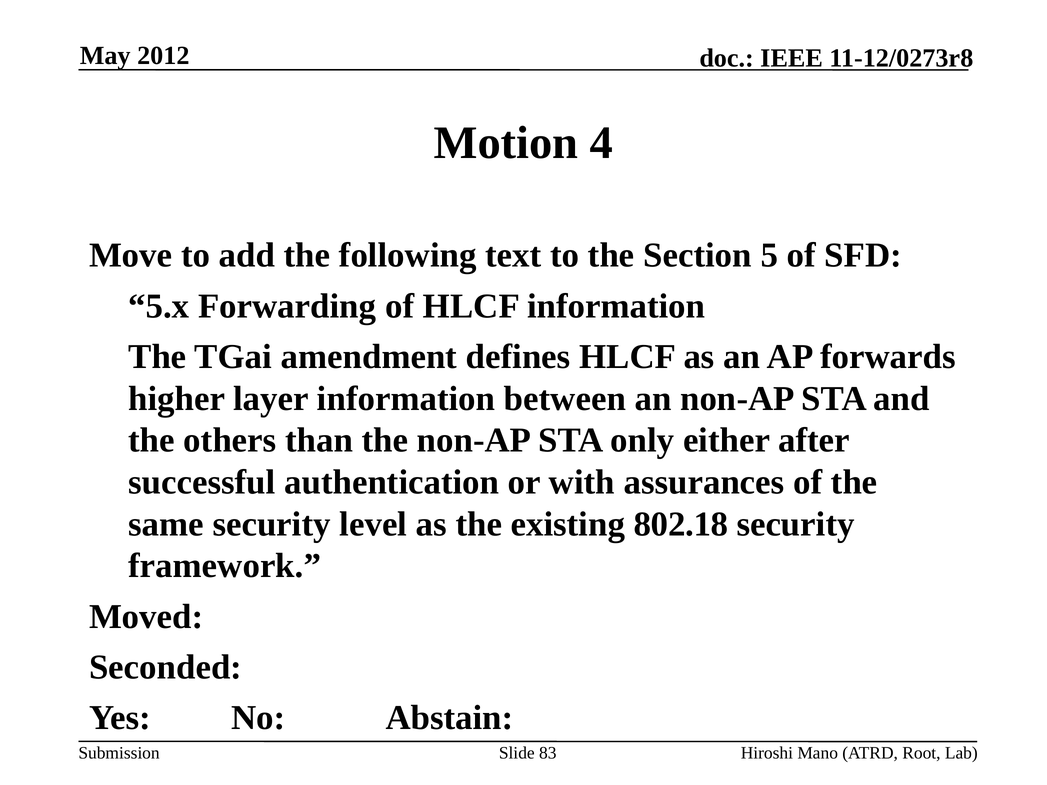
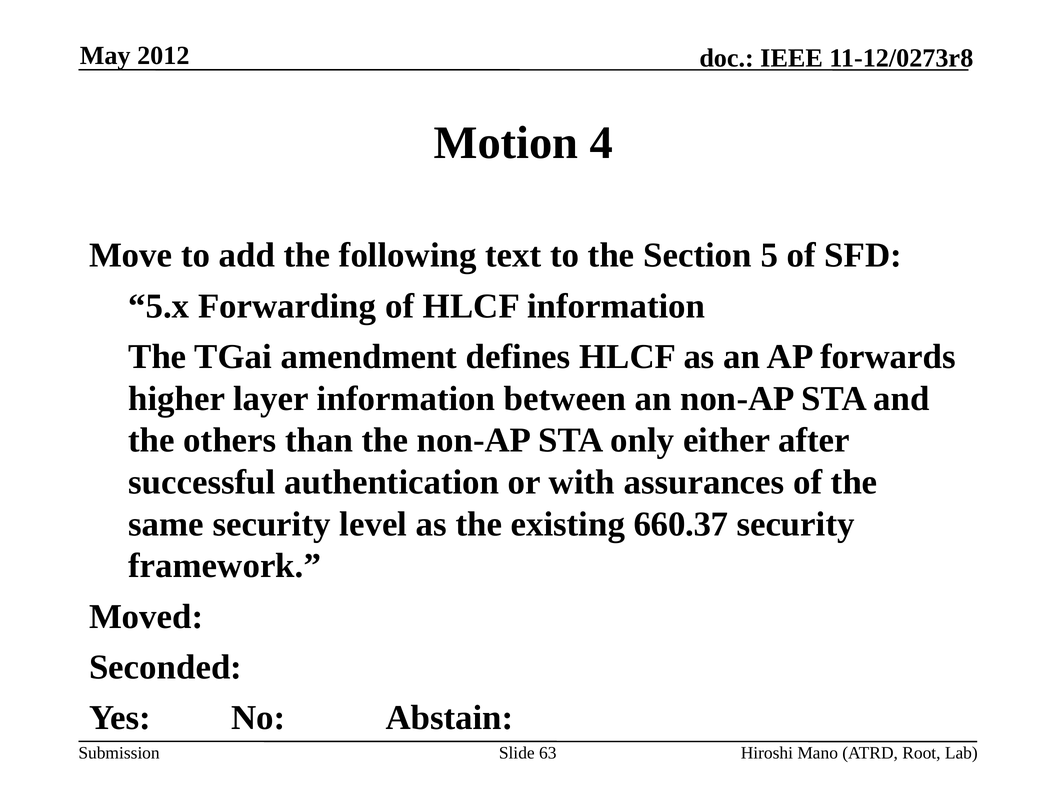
802.18: 802.18 -> 660.37
83: 83 -> 63
